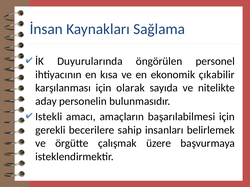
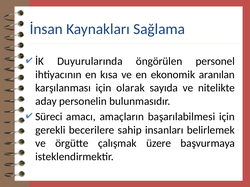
çıkabilir: çıkabilir -> aranılan
Istekli: Istekli -> Süreci
